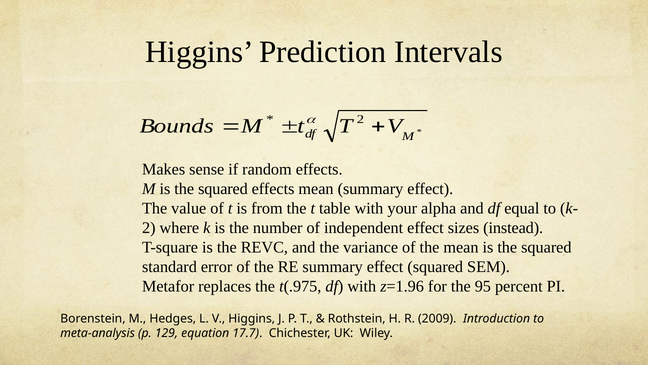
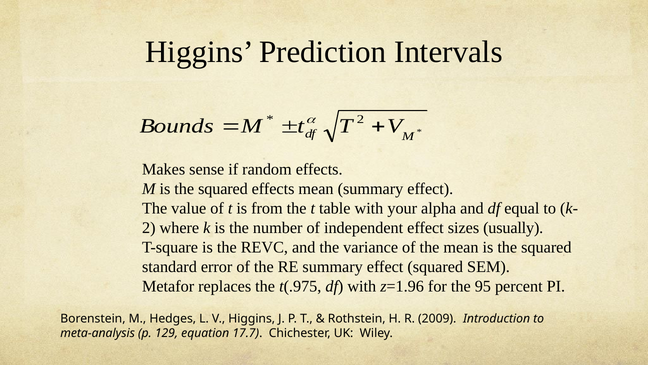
instead: instead -> usually
